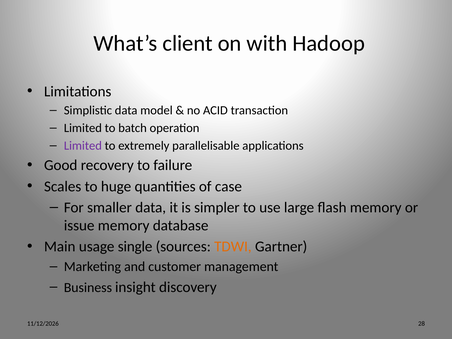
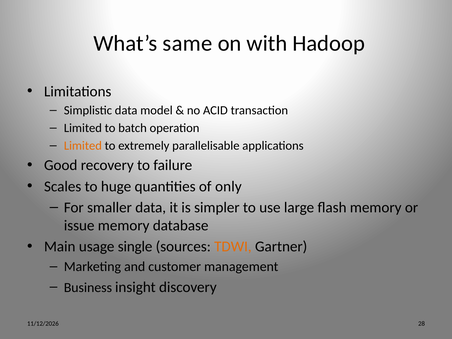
client: client -> same
Limited at (83, 146) colour: purple -> orange
case: case -> only
